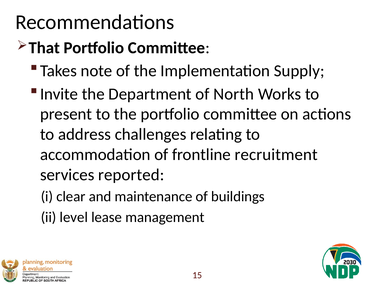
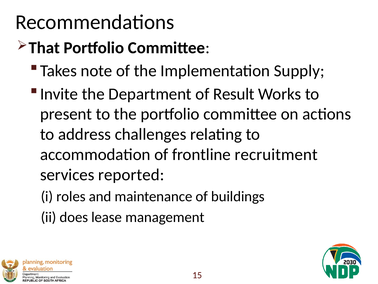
North: North -> Result
clear: clear -> roles
level: level -> does
